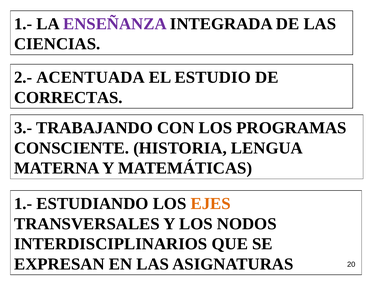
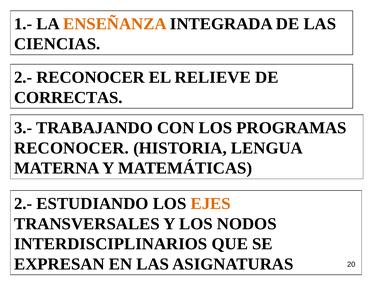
ENSEÑANZA colour: purple -> orange
2.- ACENTUADA: ACENTUADA -> RECONOCER
ESTUDIO: ESTUDIO -> RELIEVE
CONSCIENTE at (72, 148): CONSCIENTE -> RECONOCER
1.- at (23, 204): 1.- -> 2.-
